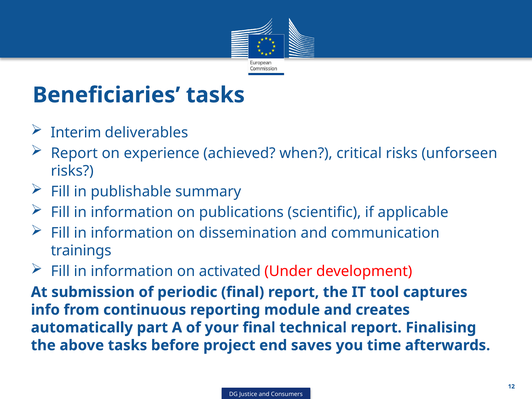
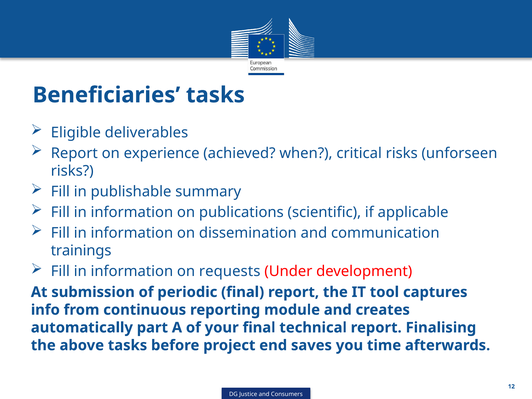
Interim: Interim -> Eligible
activated: activated -> requests
